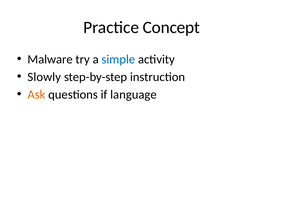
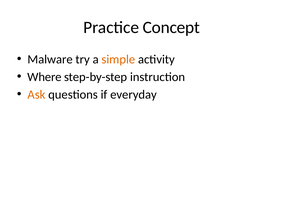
simple colour: blue -> orange
Slowly: Slowly -> Where
language: language -> everyday
